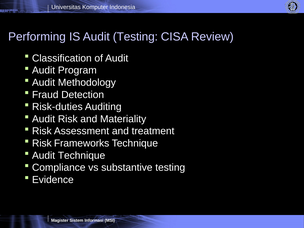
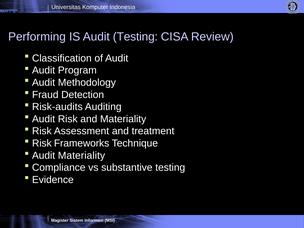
Risk-duties: Risk-duties -> Risk-audits
Audit Technique: Technique -> Materiality
